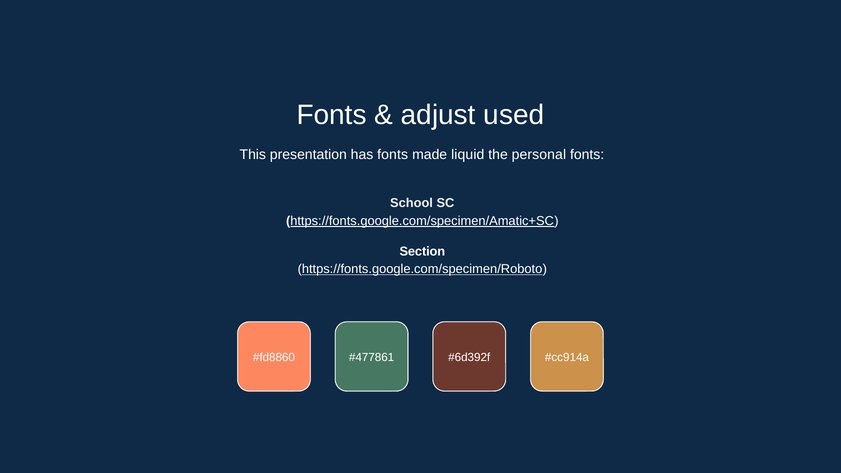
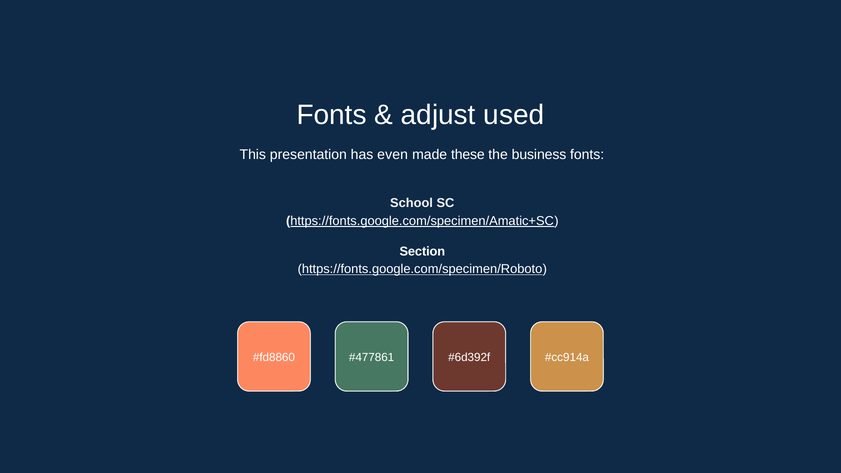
has fonts: fonts -> even
liquid: liquid -> these
personal: personal -> business
